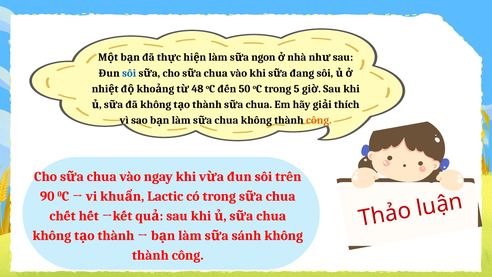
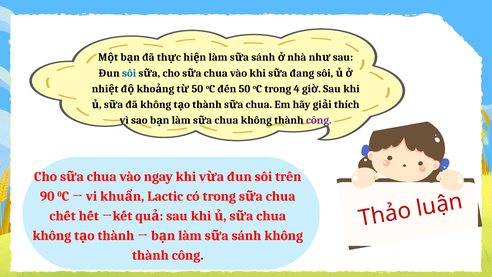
ngon at (263, 57): ngon -> sánh
48 at (197, 89): 48 -> 50
5: 5 -> 4
công at (319, 120) colour: orange -> purple
